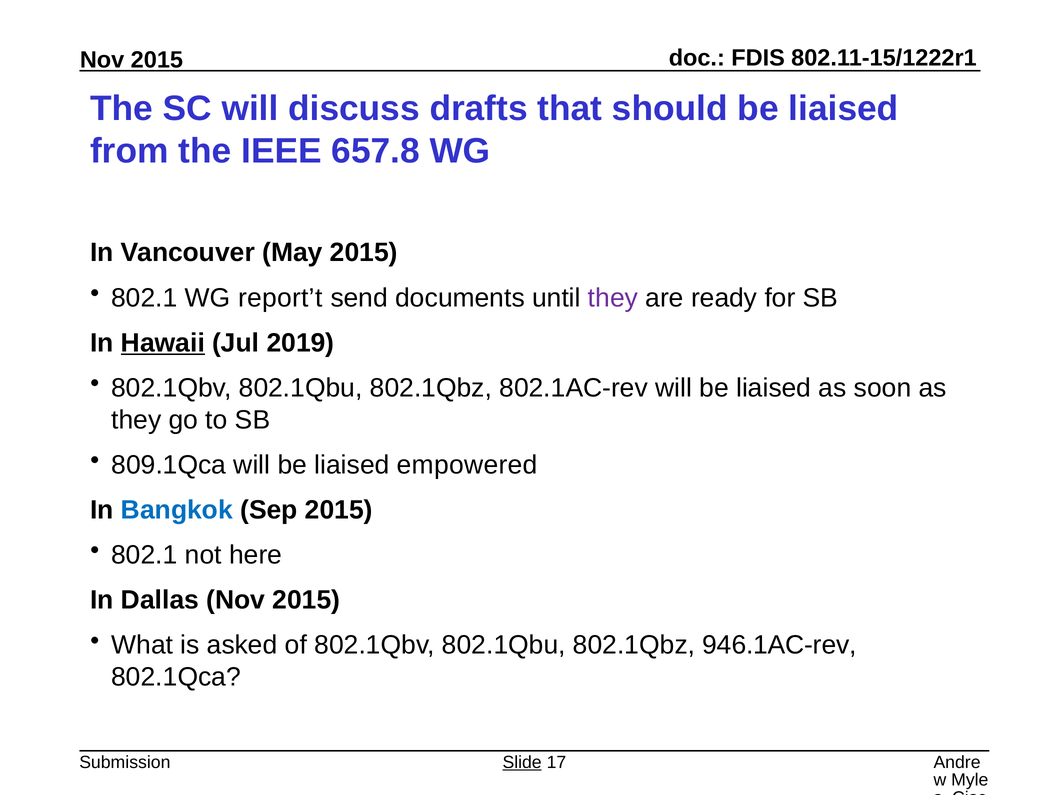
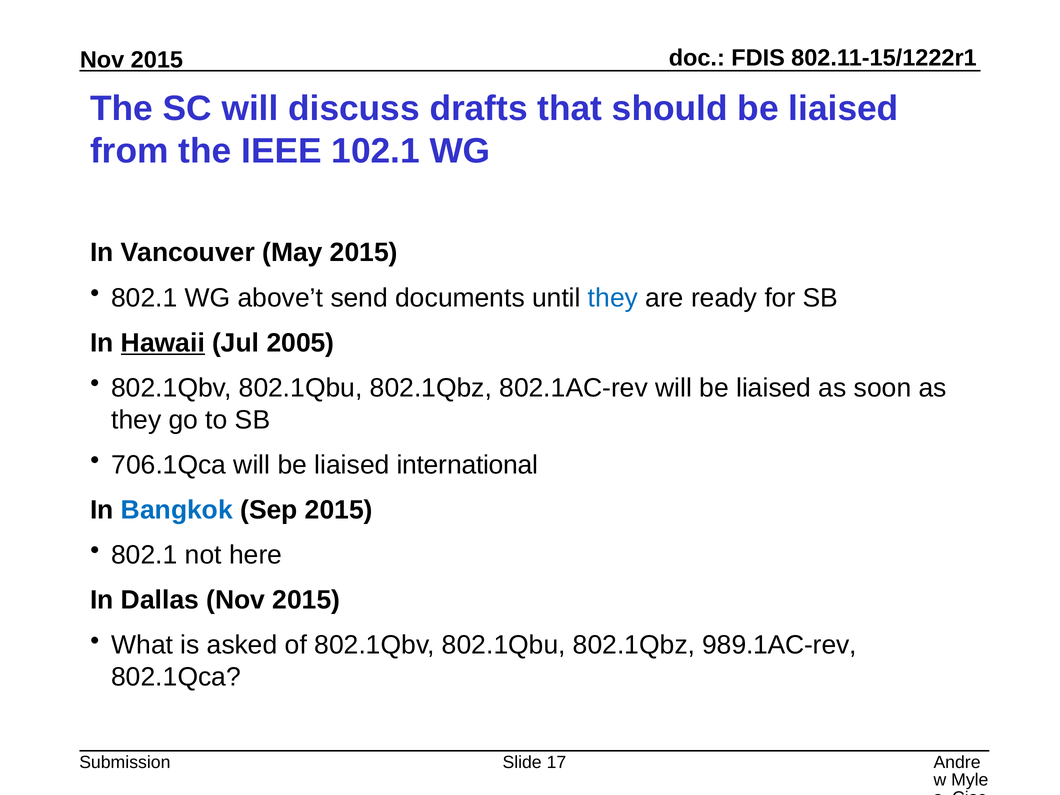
657.8: 657.8 -> 102.1
report’t: report’t -> above’t
they at (613, 298) colour: purple -> blue
2019: 2019 -> 2005
809.1Qca: 809.1Qca -> 706.1Qca
empowered: empowered -> international
946.1AC-rev: 946.1AC-rev -> 989.1AC-rev
Slide underline: present -> none
